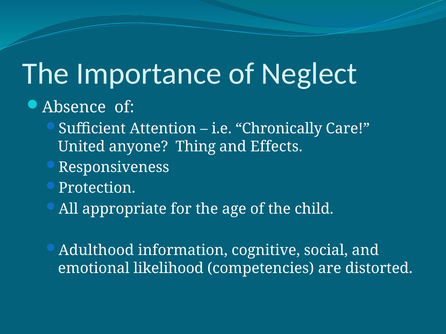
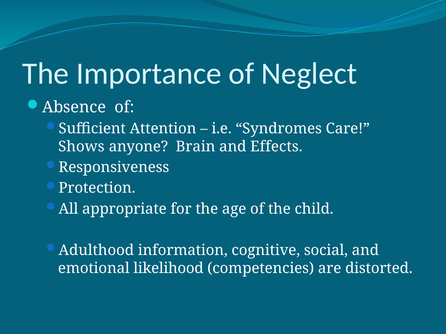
Chronically: Chronically -> Syndromes
United: United -> Shows
Thing: Thing -> Brain
